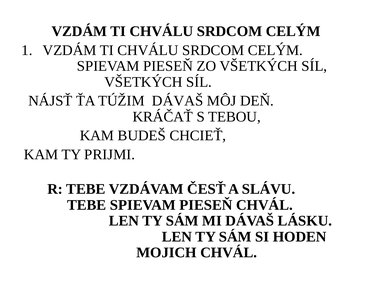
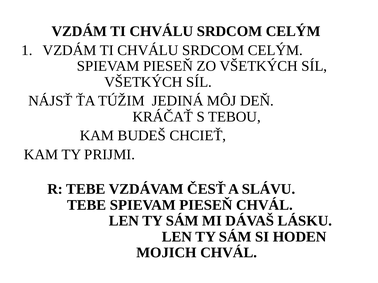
TÚŽIM DÁVAŠ: DÁVAŠ -> JEDINÁ
